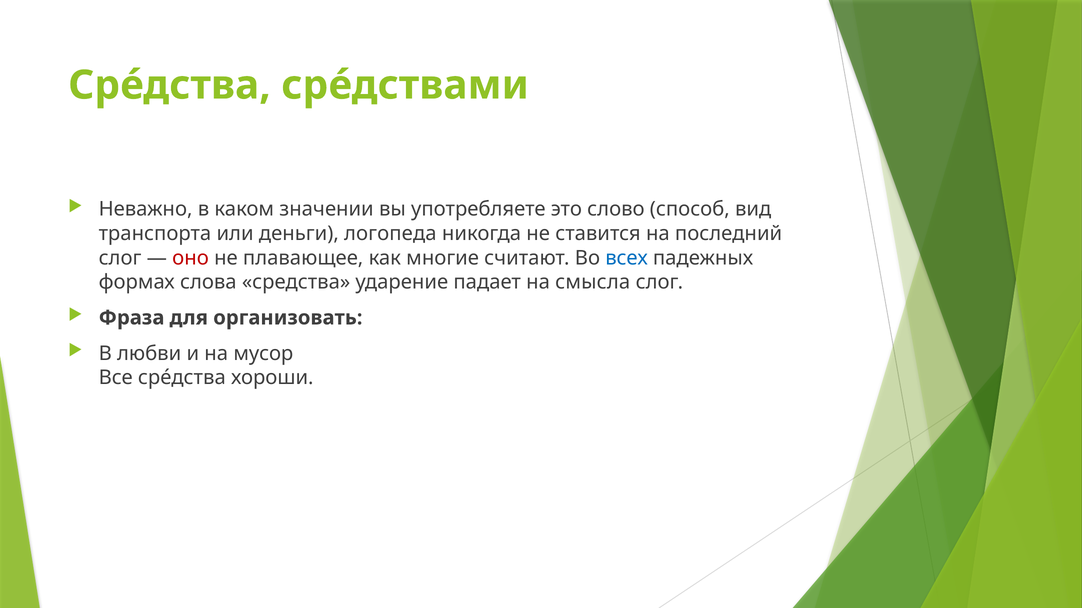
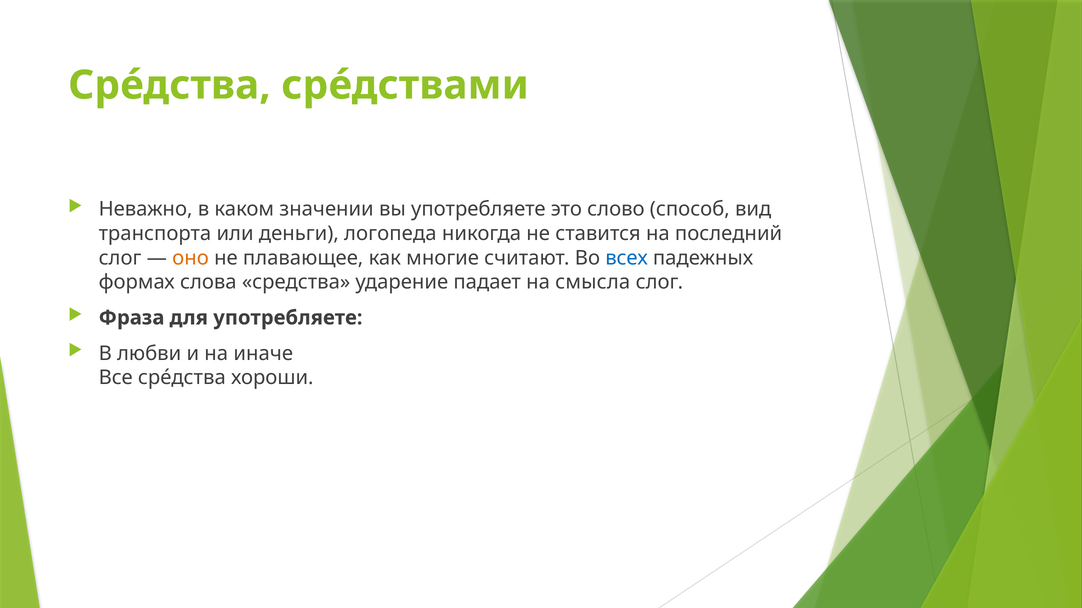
оно colour: red -> orange
для организовать: организовать -> употребляете
мусор: мусор -> иначе
